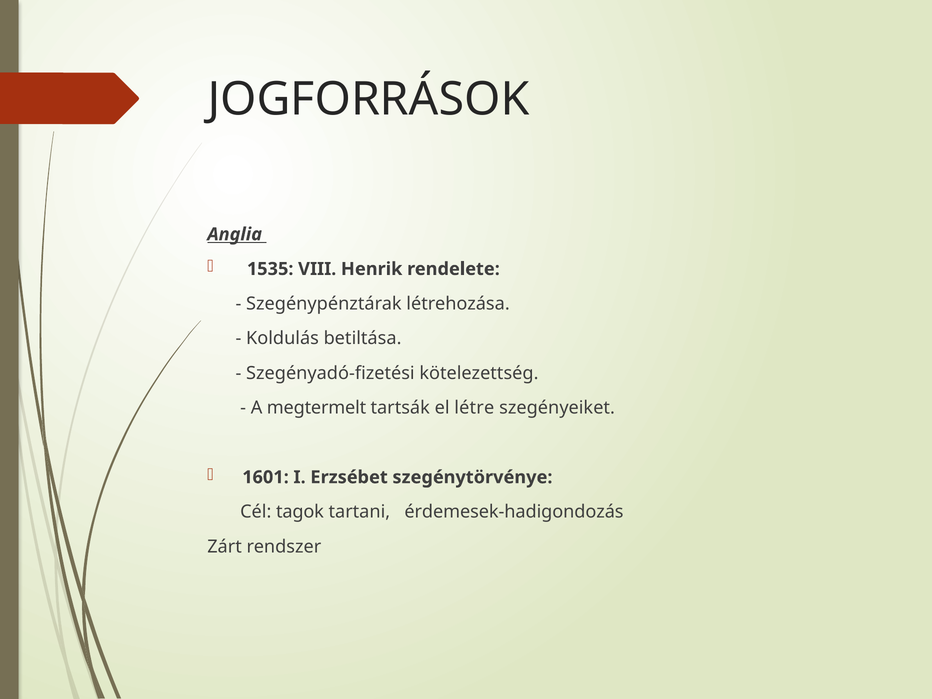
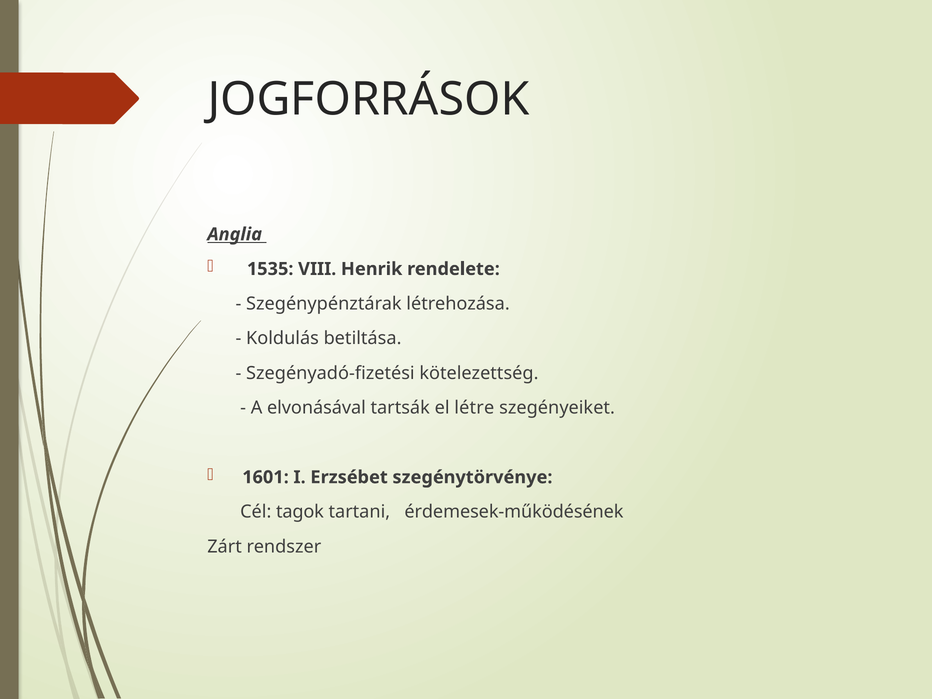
megtermelt: megtermelt -> elvonásával
érdemesek-hadigondozás: érdemesek-hadigondozás -> érdemesek-működésének
